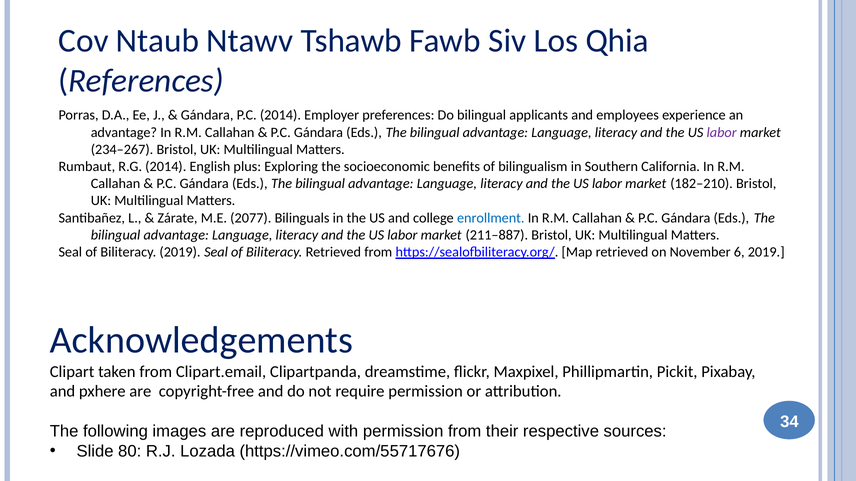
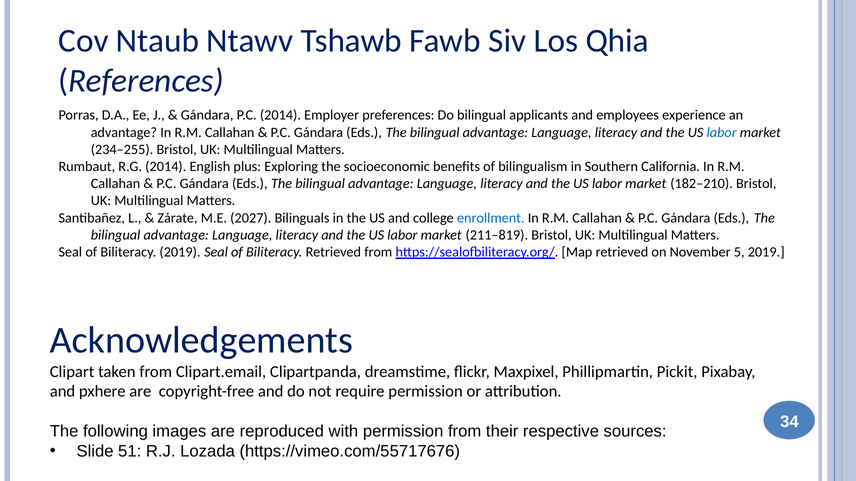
labor at (722, 132) colour: purple -> blue
234–267: 234–267 -> 234–255
2077: 2077 -> 2027
211–887: 211–887 -> 211–819
6: 6 -> 5
80: 80 -> 51
